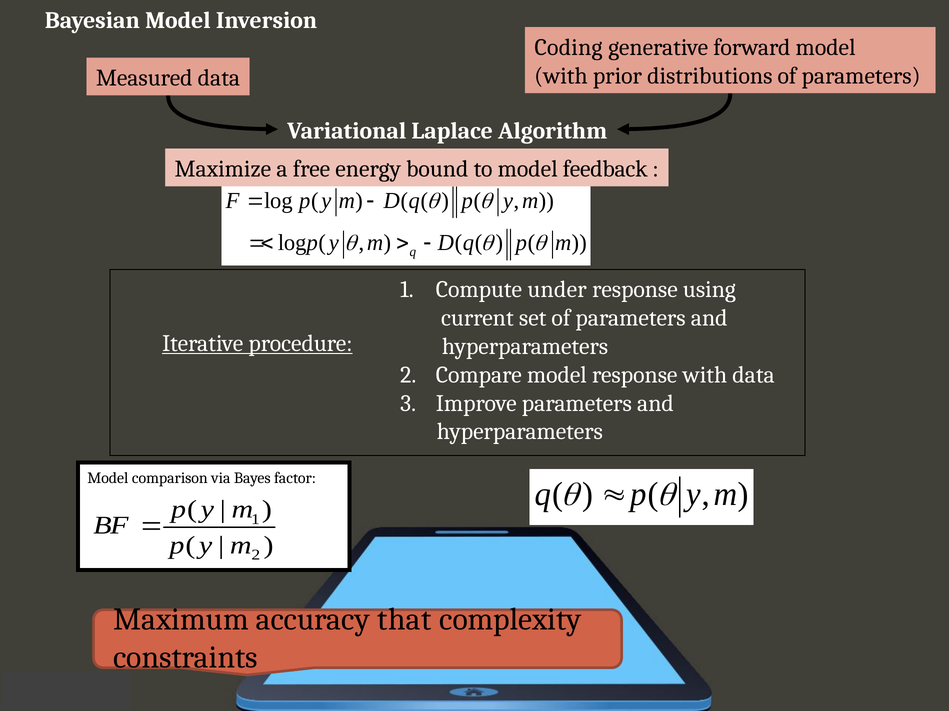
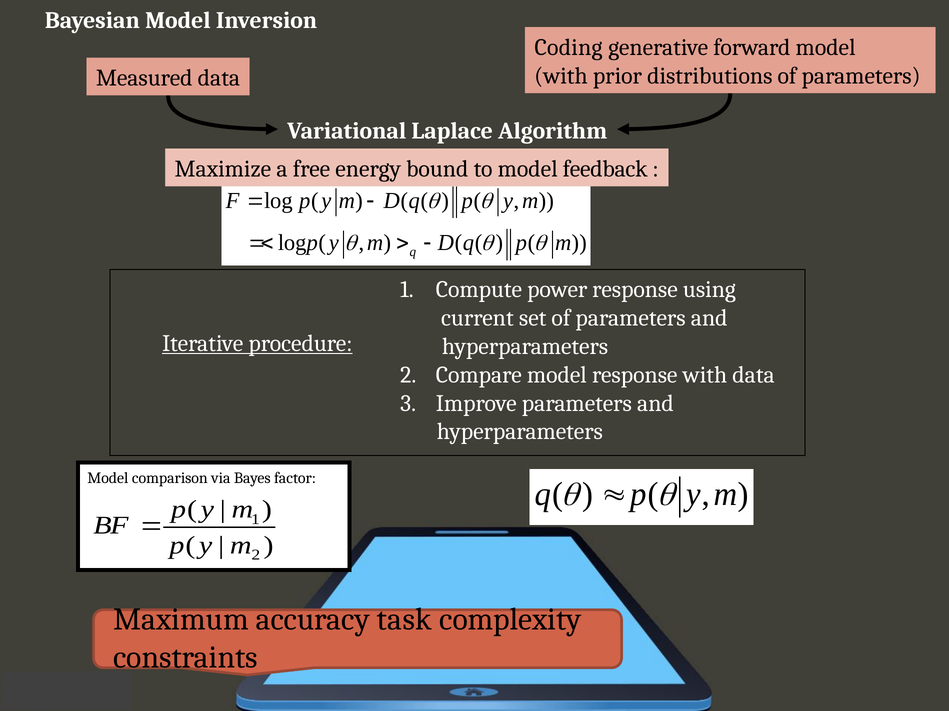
under: under -> power
that: that -> task
